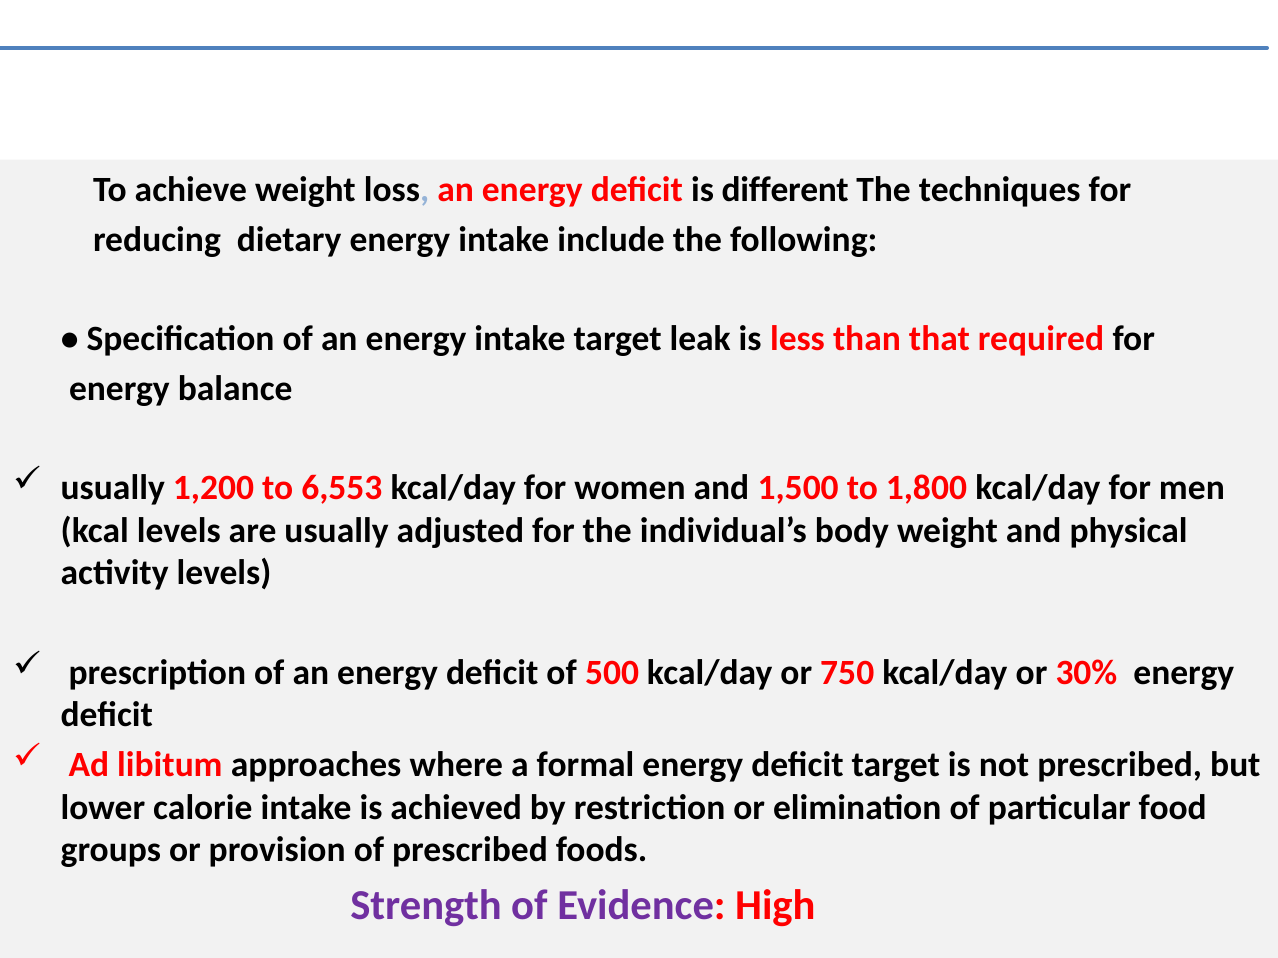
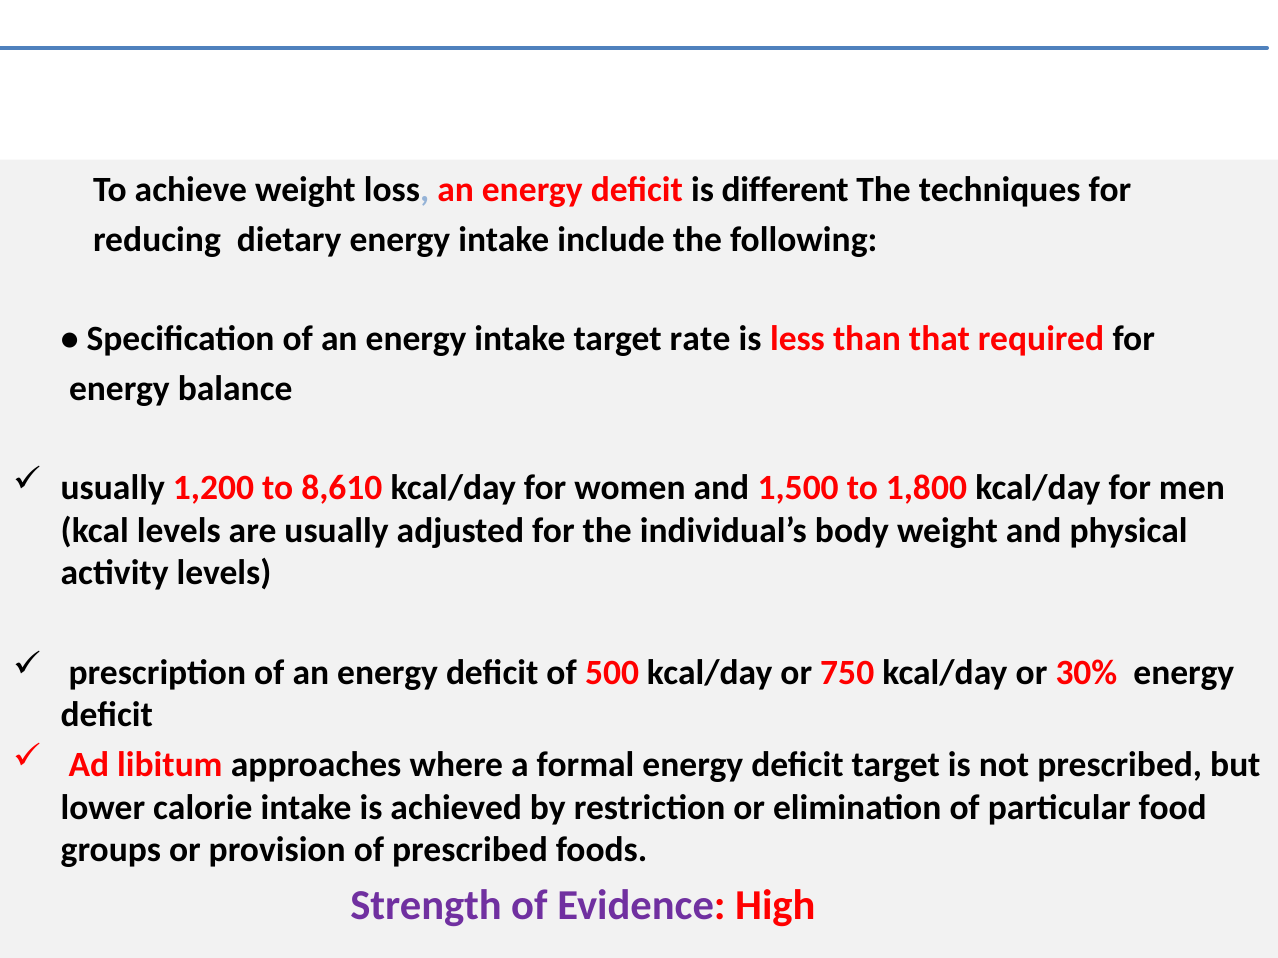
leak: leak -> rate
6,553: 6,553 -> 8,610
